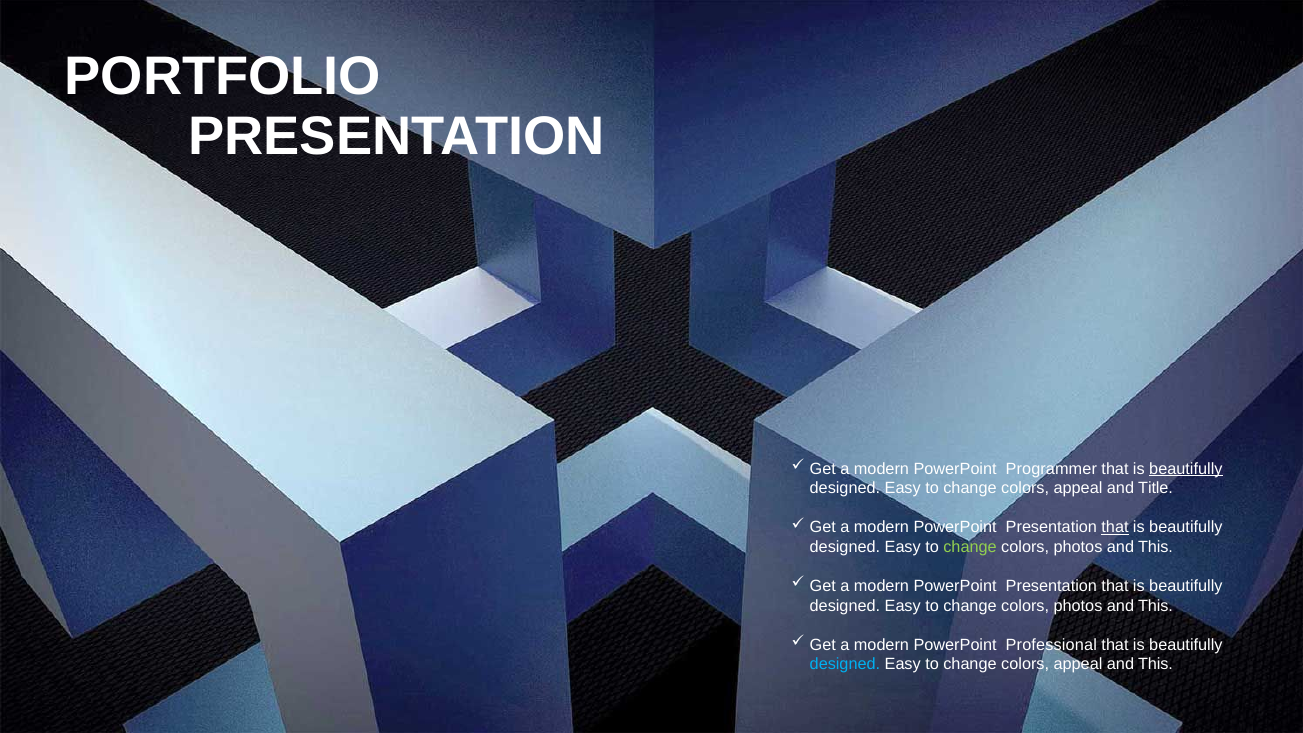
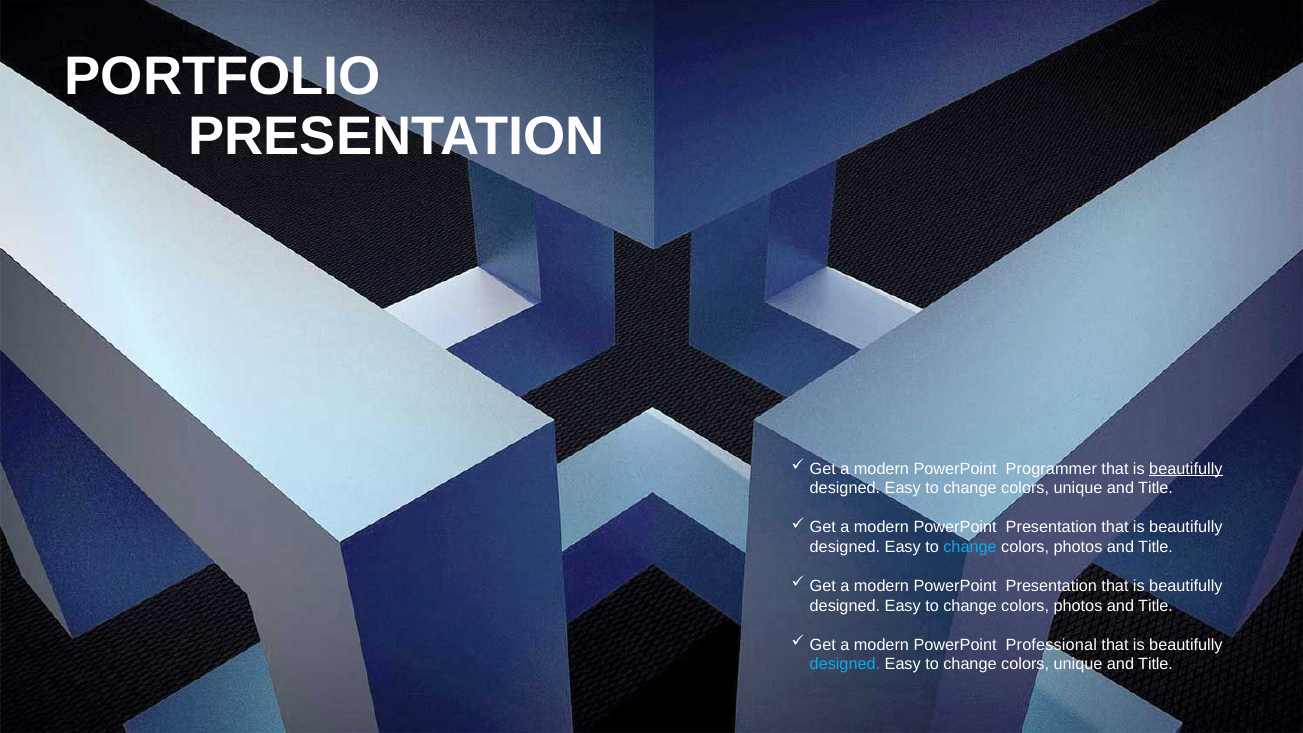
appeal at (1078, 488): appeal -> unique
that at (1115, 527) underline: present -> none
change at (970, 547) colour: light green -> light blue
This at (1156, 547): This -> Title
This at (1156, 606): This -> Title
appeal at (1078, 664): appeal -> unique
This at (1156, 664): This -> Title
